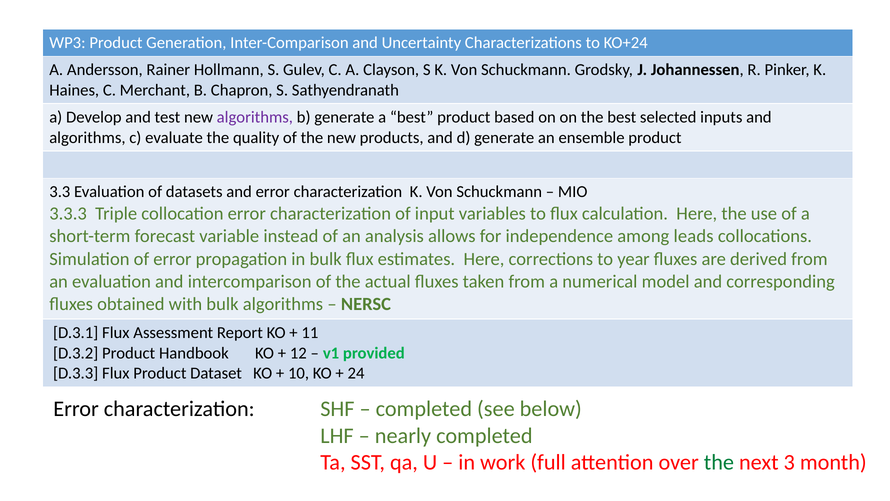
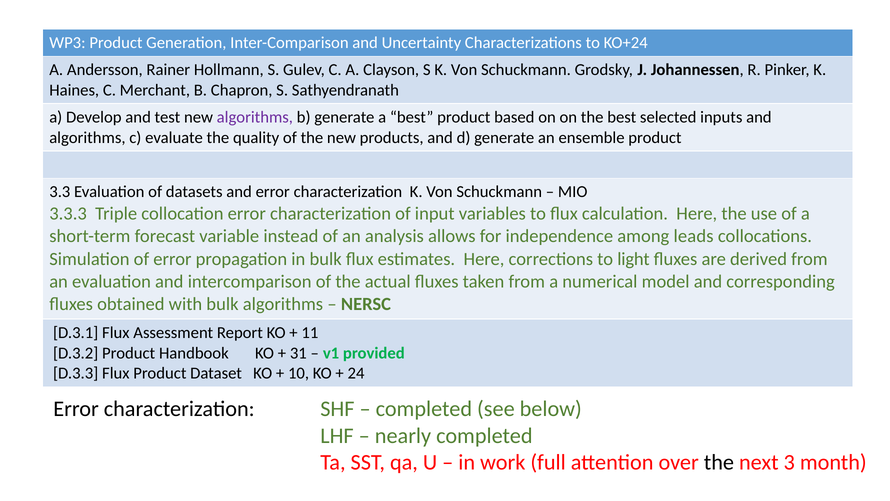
year: year -> light
12: 12 -> 31
the at (719, 462) colour: green -> black
